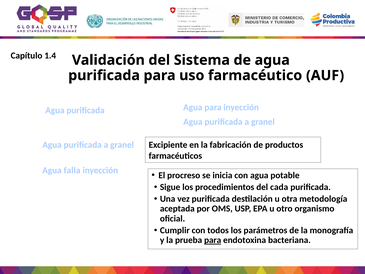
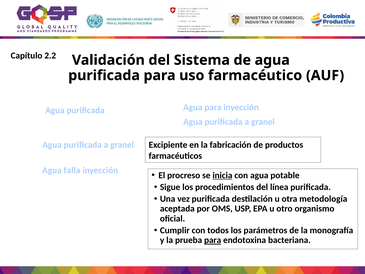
1.4: 1.4 -> 2.2
inicia underline: none -> present
cada: cada -> línea
